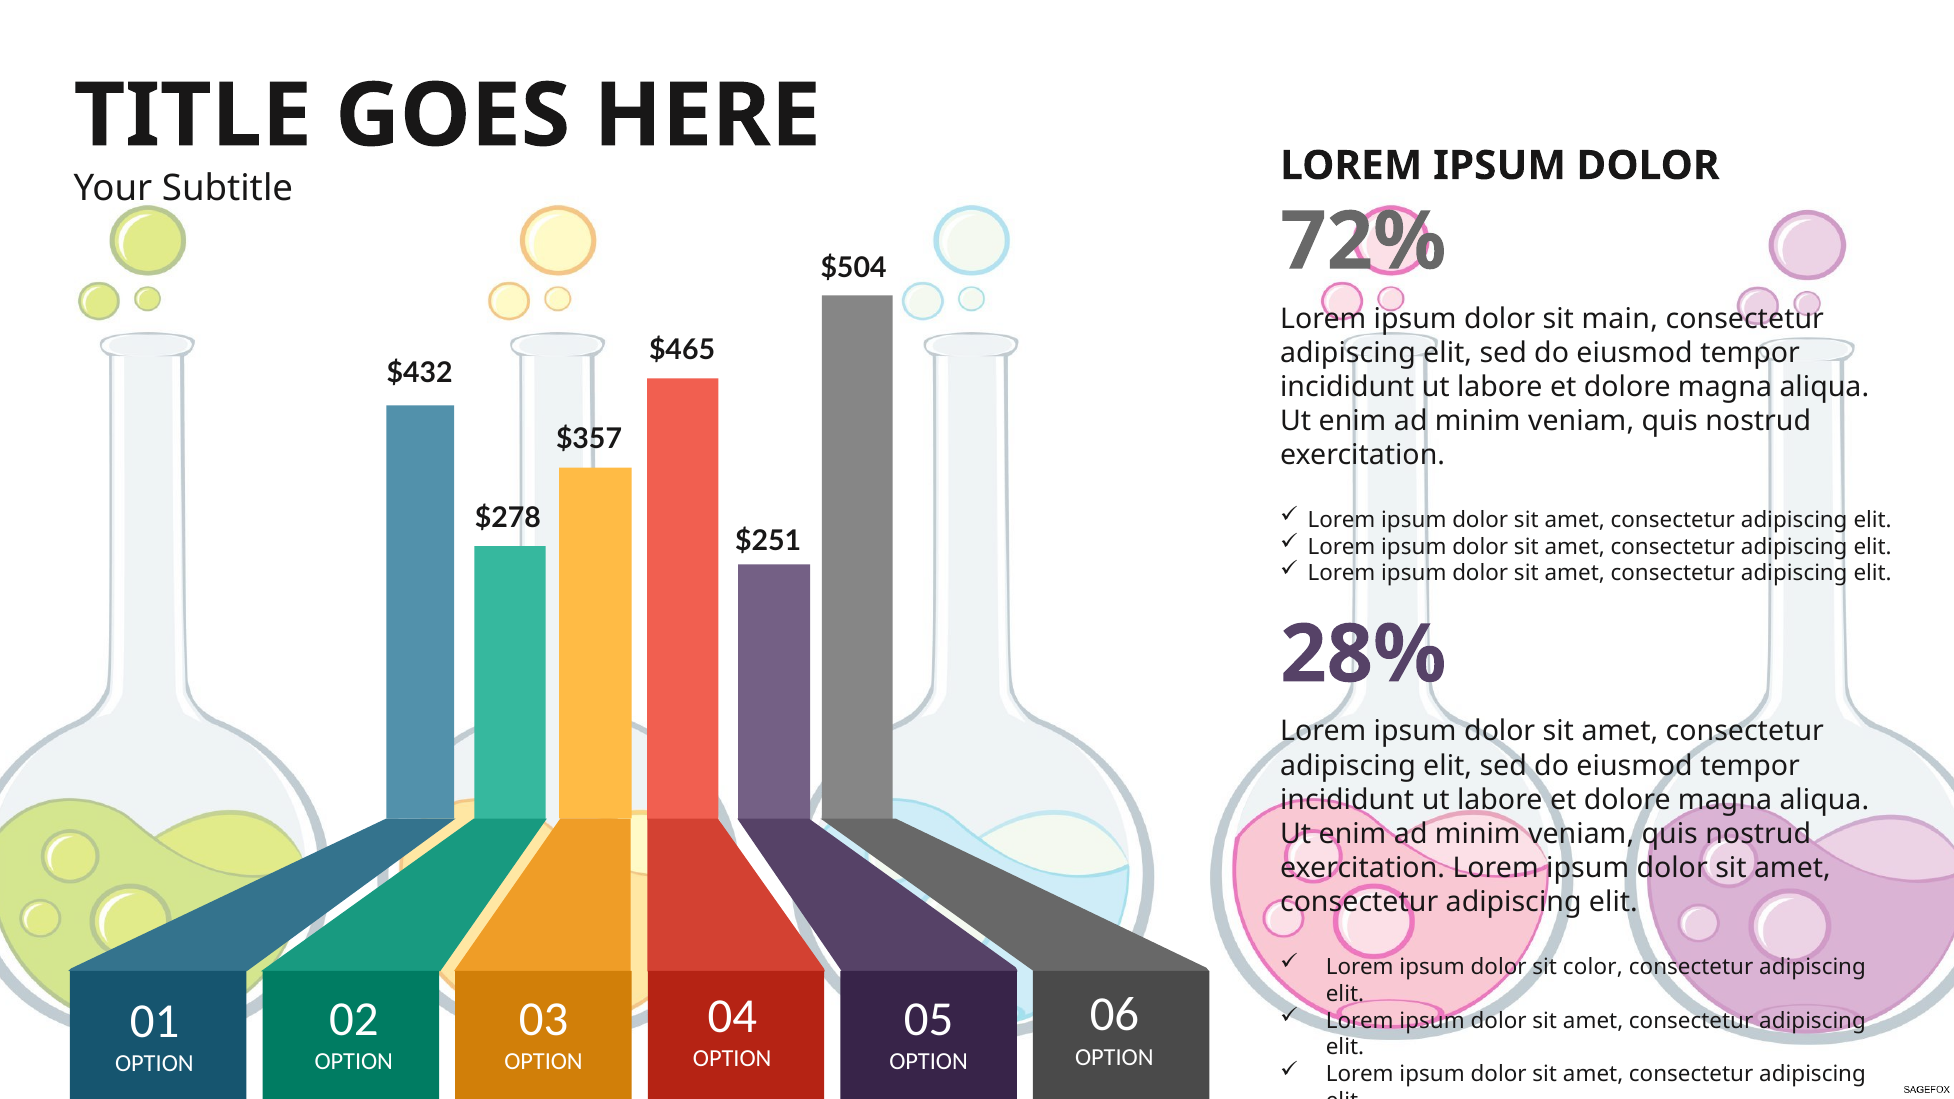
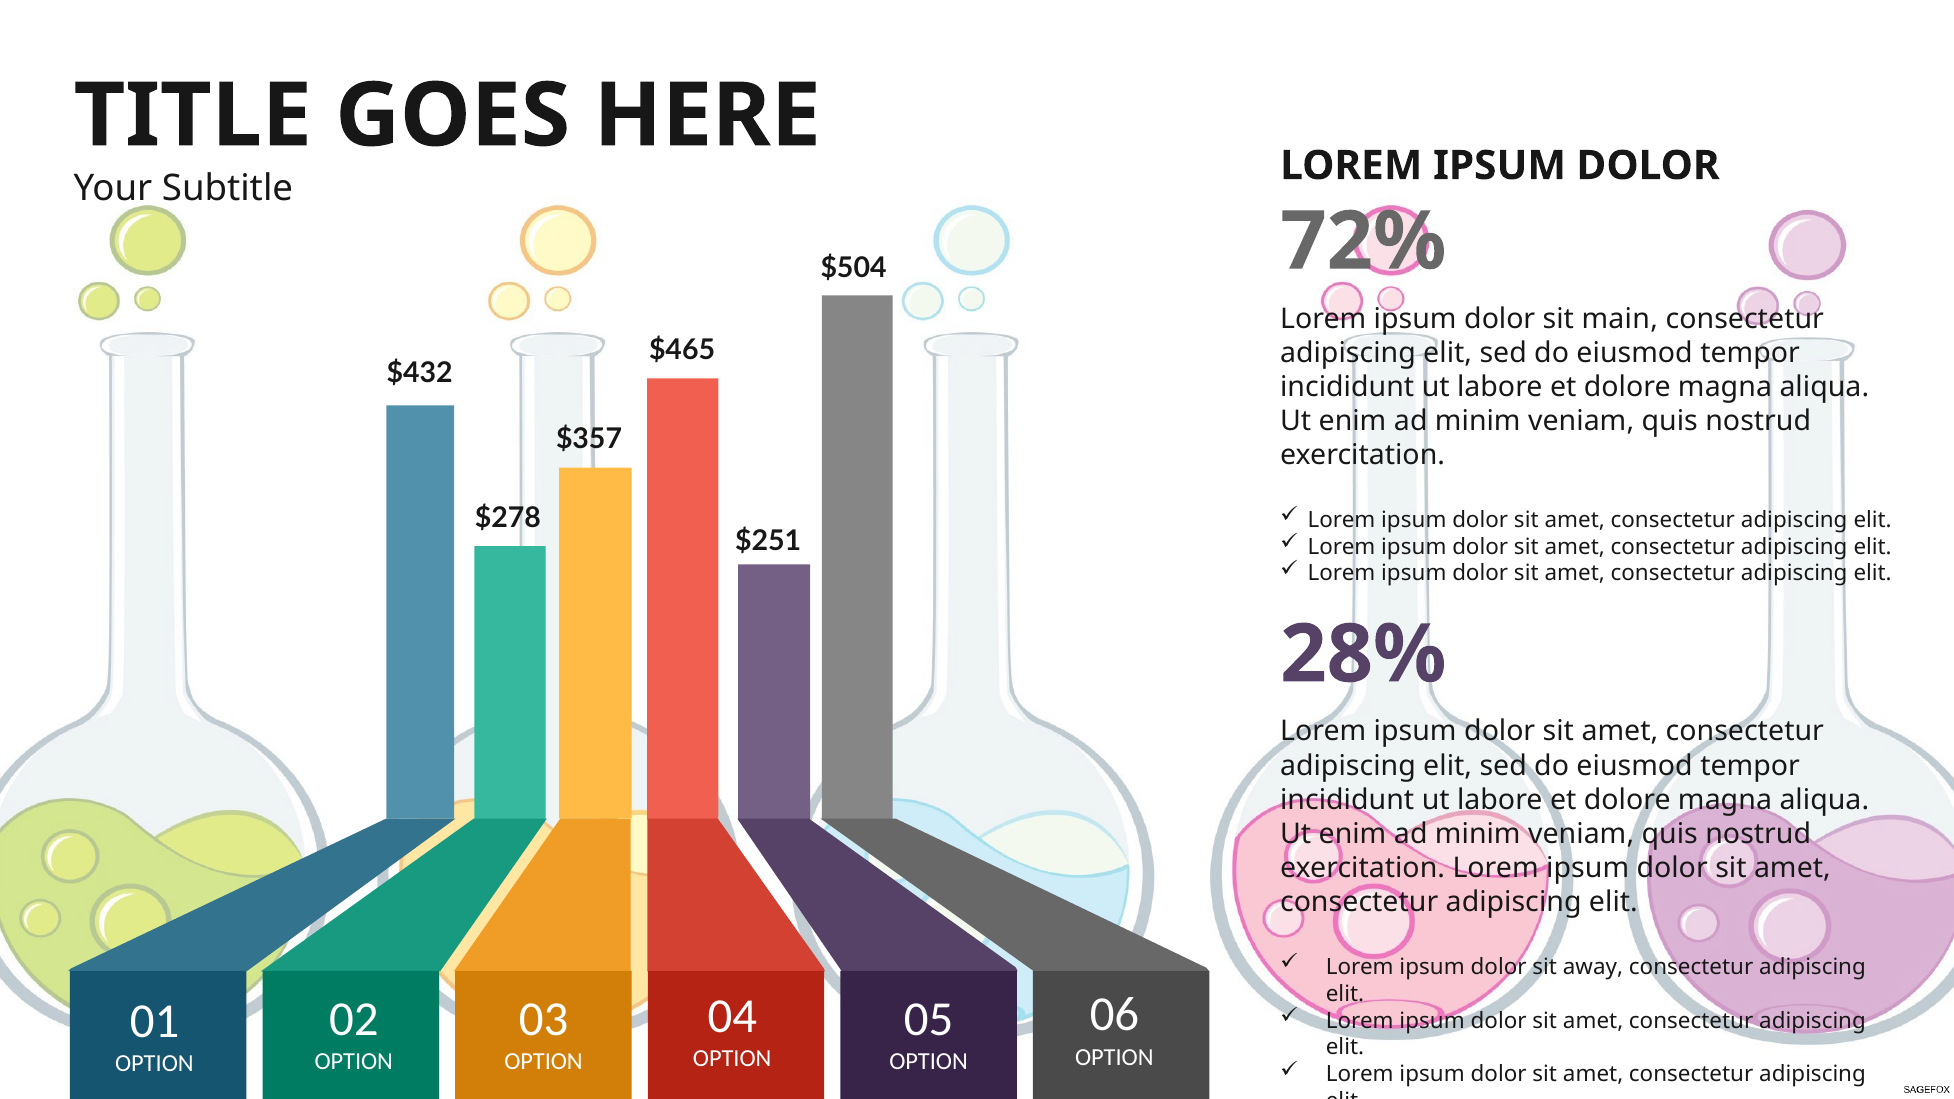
color: color -> away
